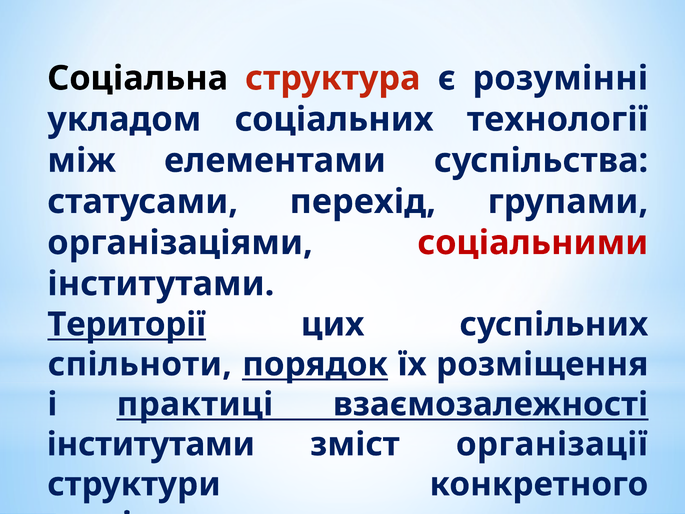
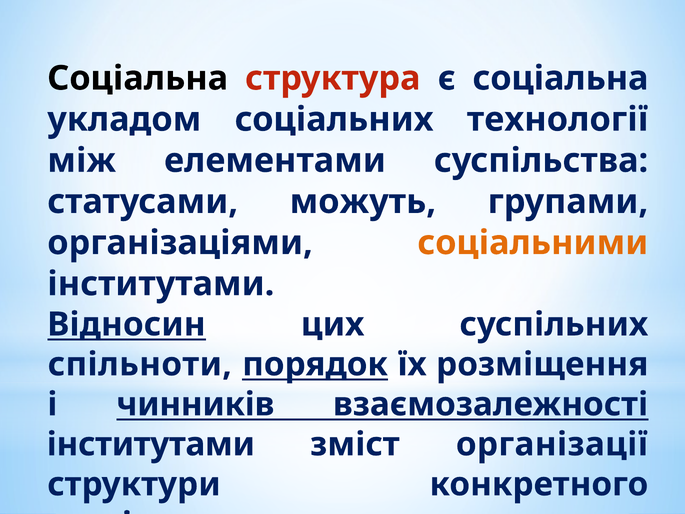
є розумінні: розумінні -> соціальна
перехід: перехід -> можуть
соціальними colour: red -> orange
Території: Території -> Відносин
практиці: практиці -> чинників
